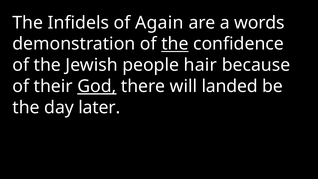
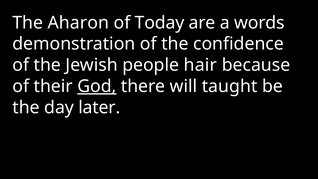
Infidels: Infidels -> Aharon
Again: Again -> Today
the at (175, 44) underline: present -> none
landed: landed -> taught
